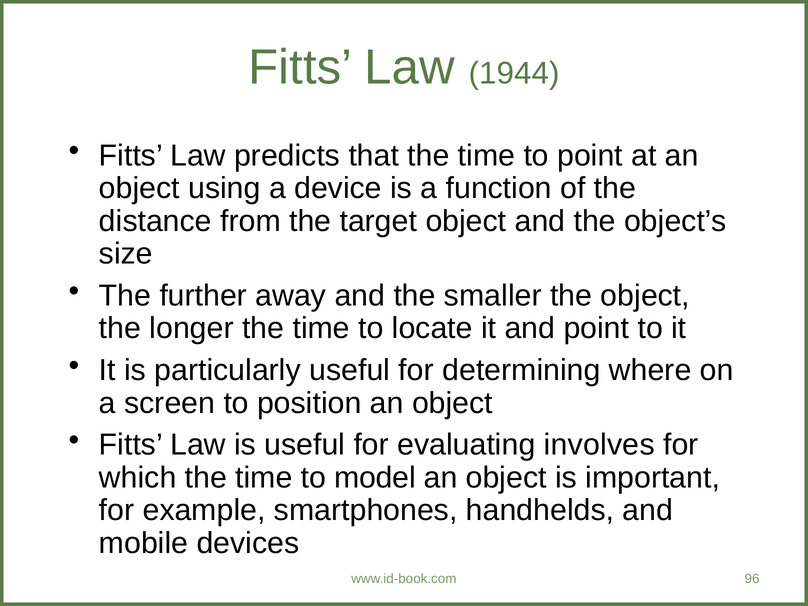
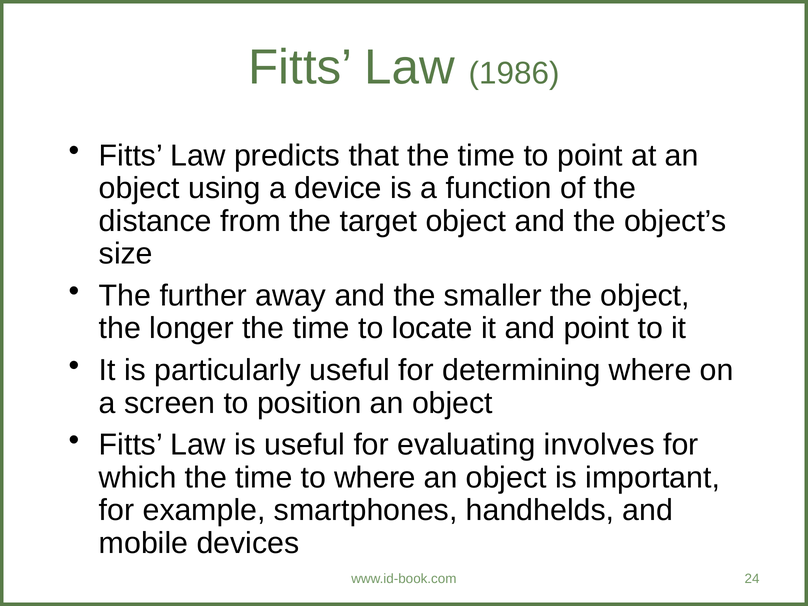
1944: 1944 -> 1986
to model: model -> where
96: 96 -> 24
